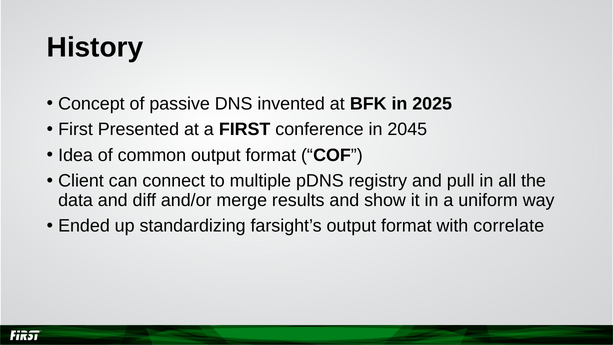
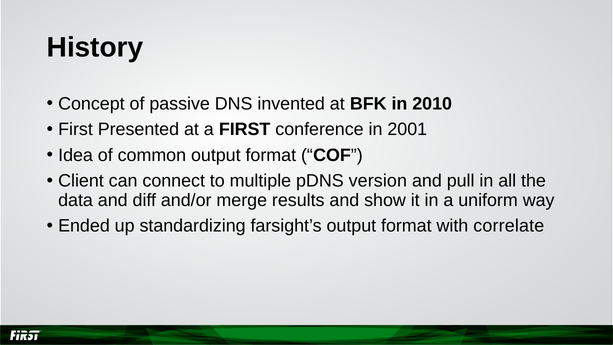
2025: 2025 -> 2010
2045: 2045 -> 2001
registry: registry -> version
